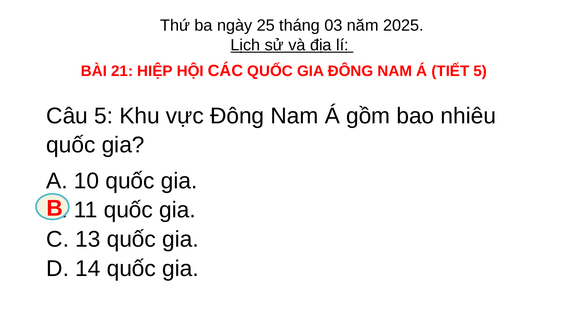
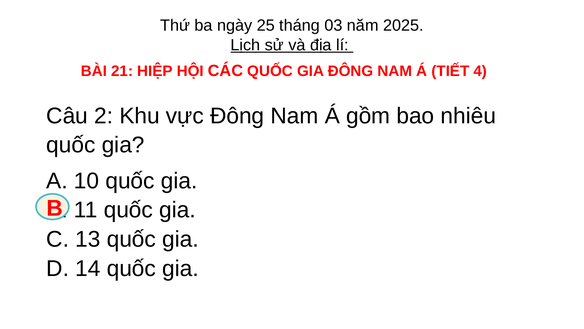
TIẾT 5: 5 -> 4
Câu 5: 5 -> 2
